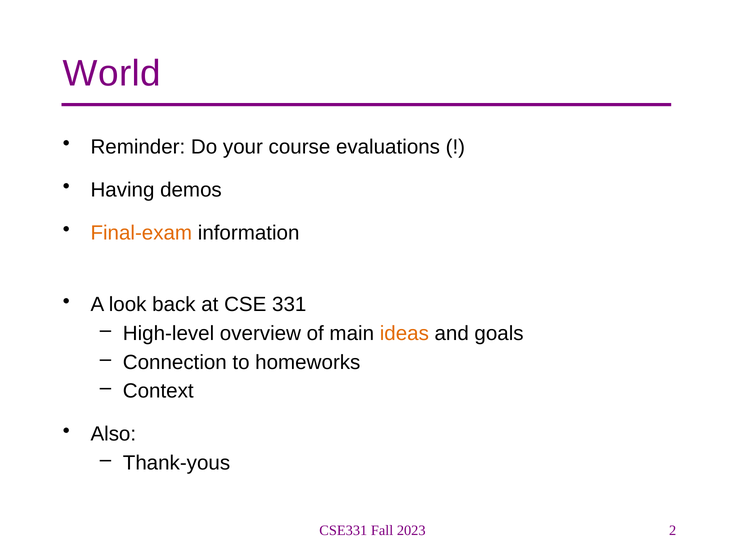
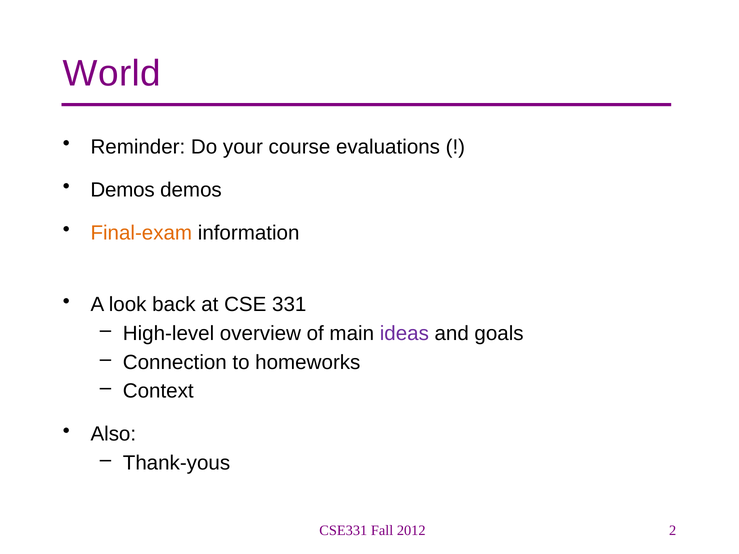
Having at (122, 190): Having -> Demos
ideas colour: orange -> purple
2023: 2023 -> 2012
